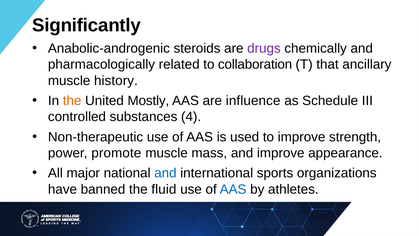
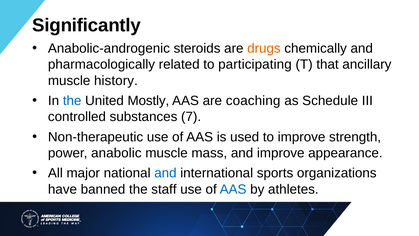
drugs colour: purple -> orange
collaboration: collaboration -> participating
the at (72, 101) colour: orange -> blue
influence: influence -> coaching
4: 4 -> 7
promote: promote -> anabolic
fluid: fluid -> staff
